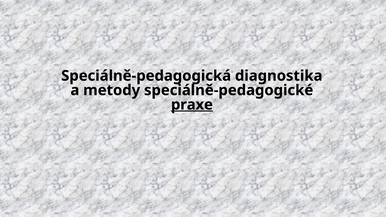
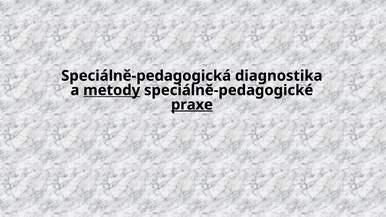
metody underline: none -> present
